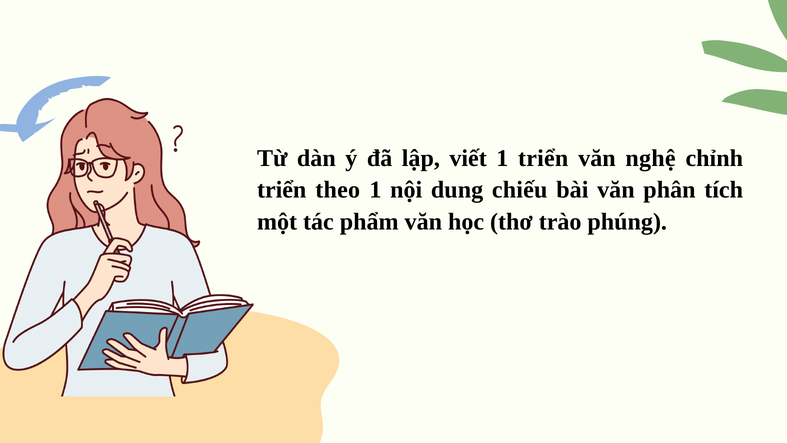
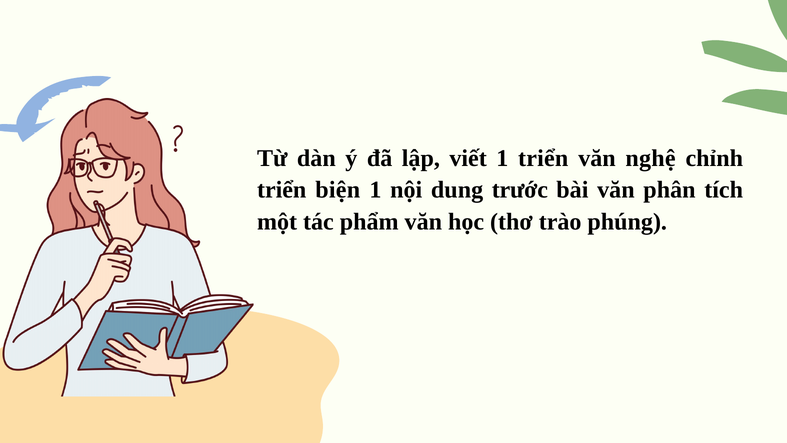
theo: theo -> biện
chiếu: chiếu -> trước
